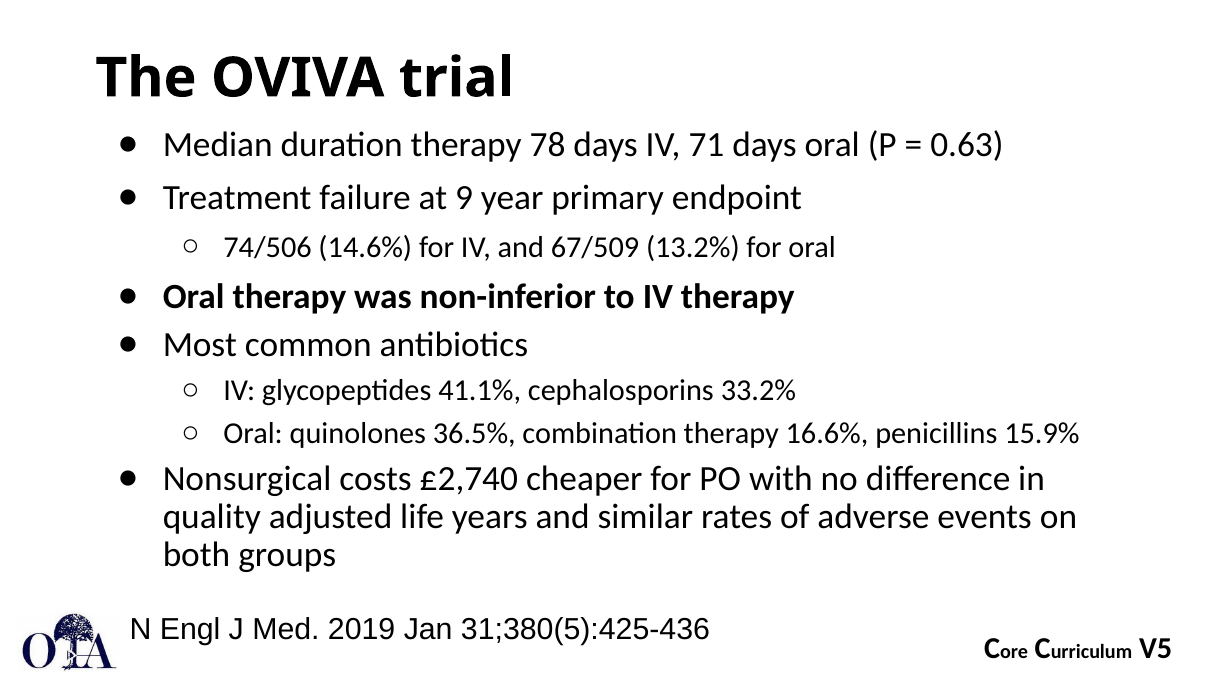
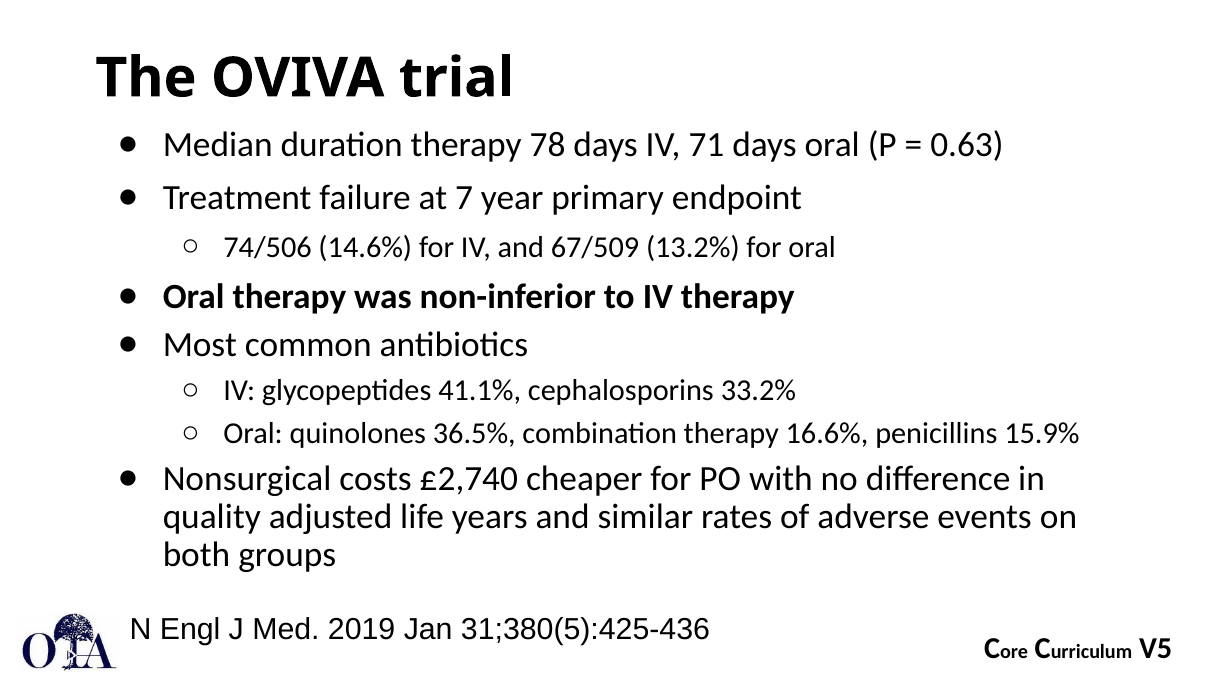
9: 9 -> 7
